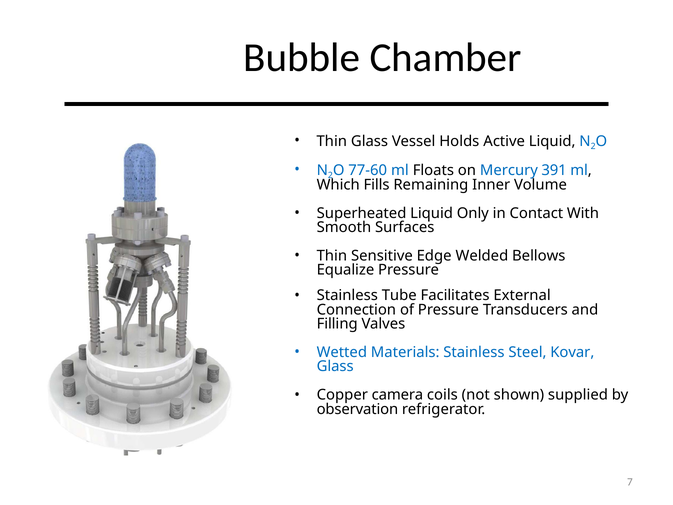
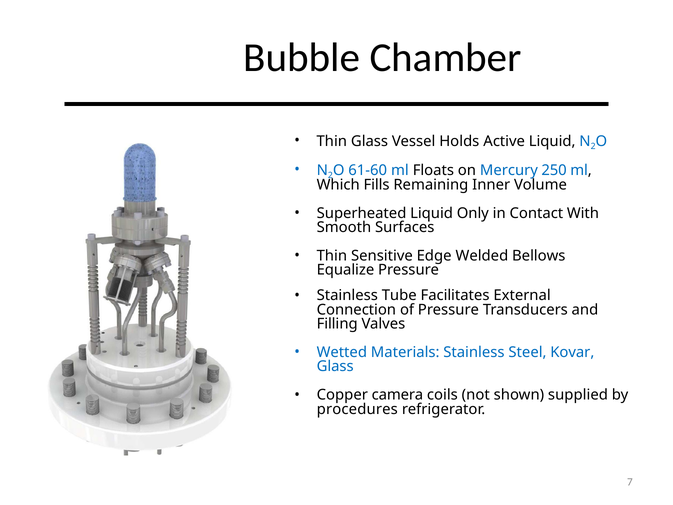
77-60: 77-60 -> 61-60
391: 391 -> 250
observation: observation -> procedures
